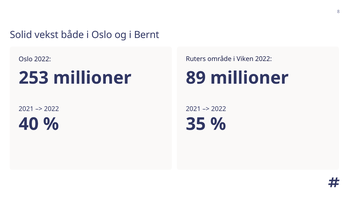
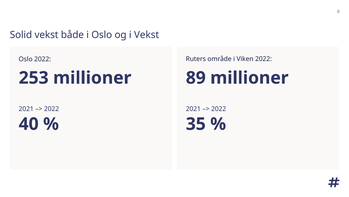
i Bernt: Bernt -> Vekst
